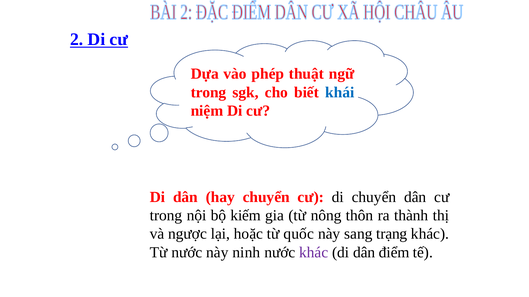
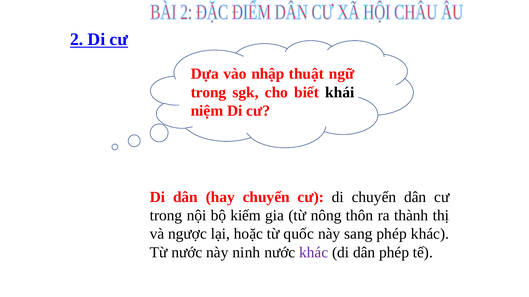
phép: phép -> nhập
khái colour: blue -> black
sang trạng: trạng -> phép
dân điểm: điểm -> phép
